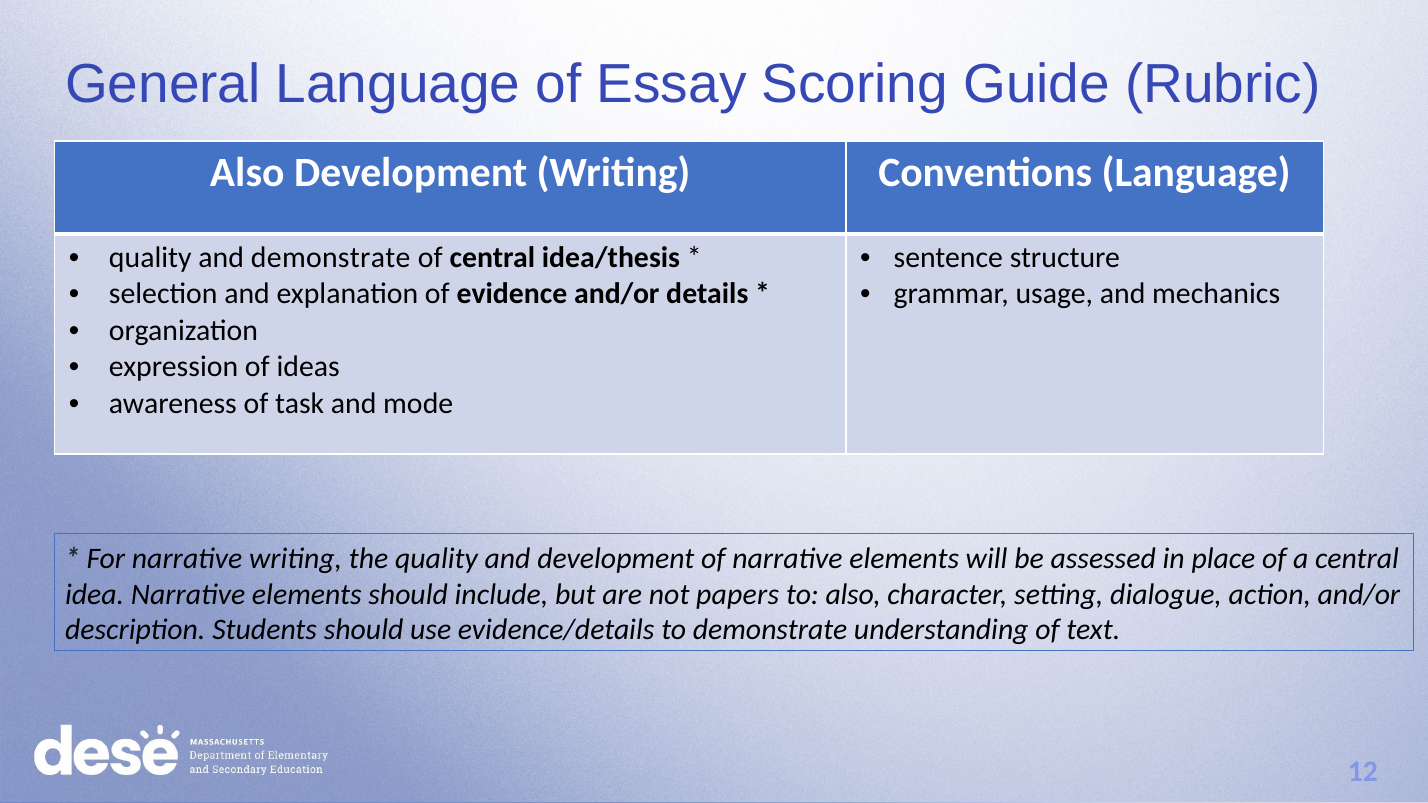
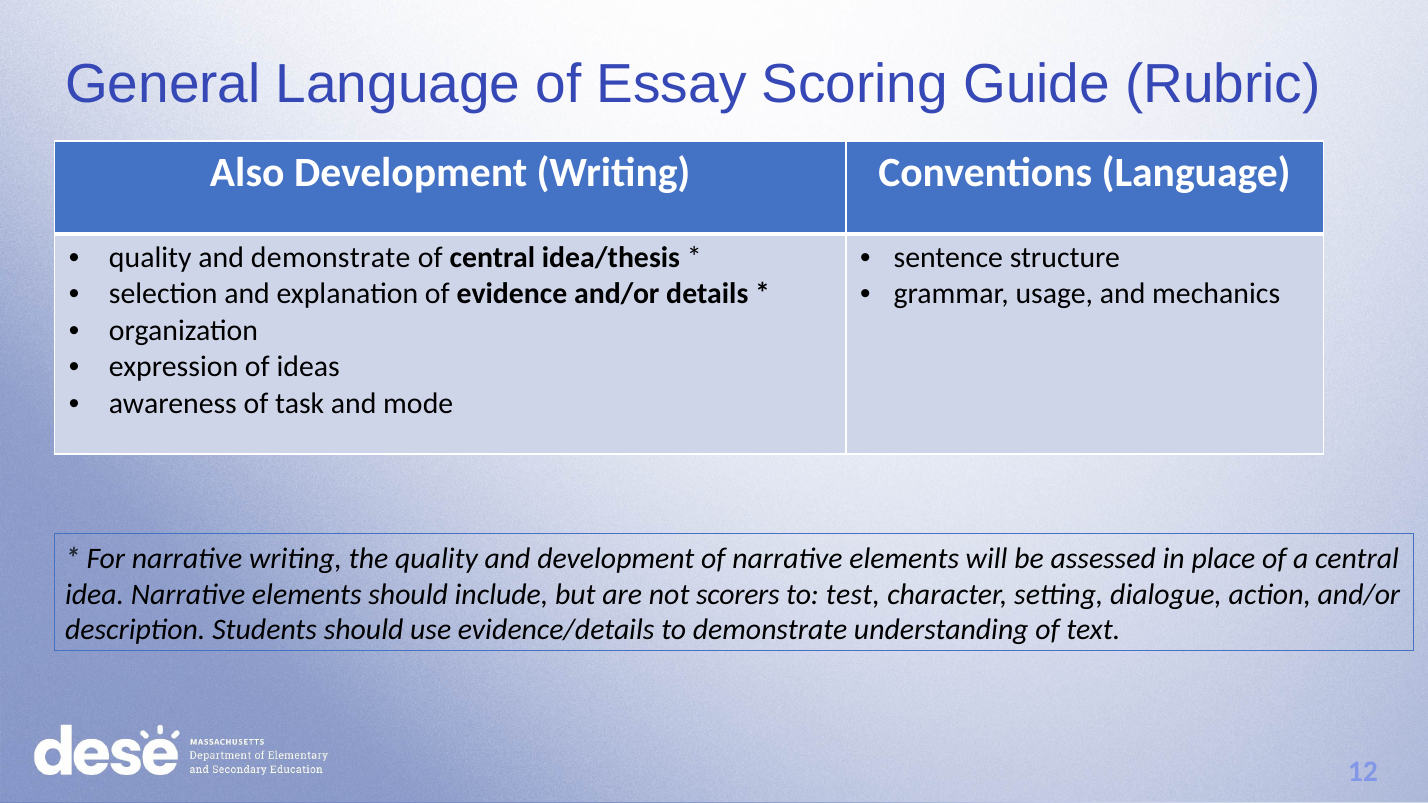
papers: papers -> scorers
to also: also -> test
